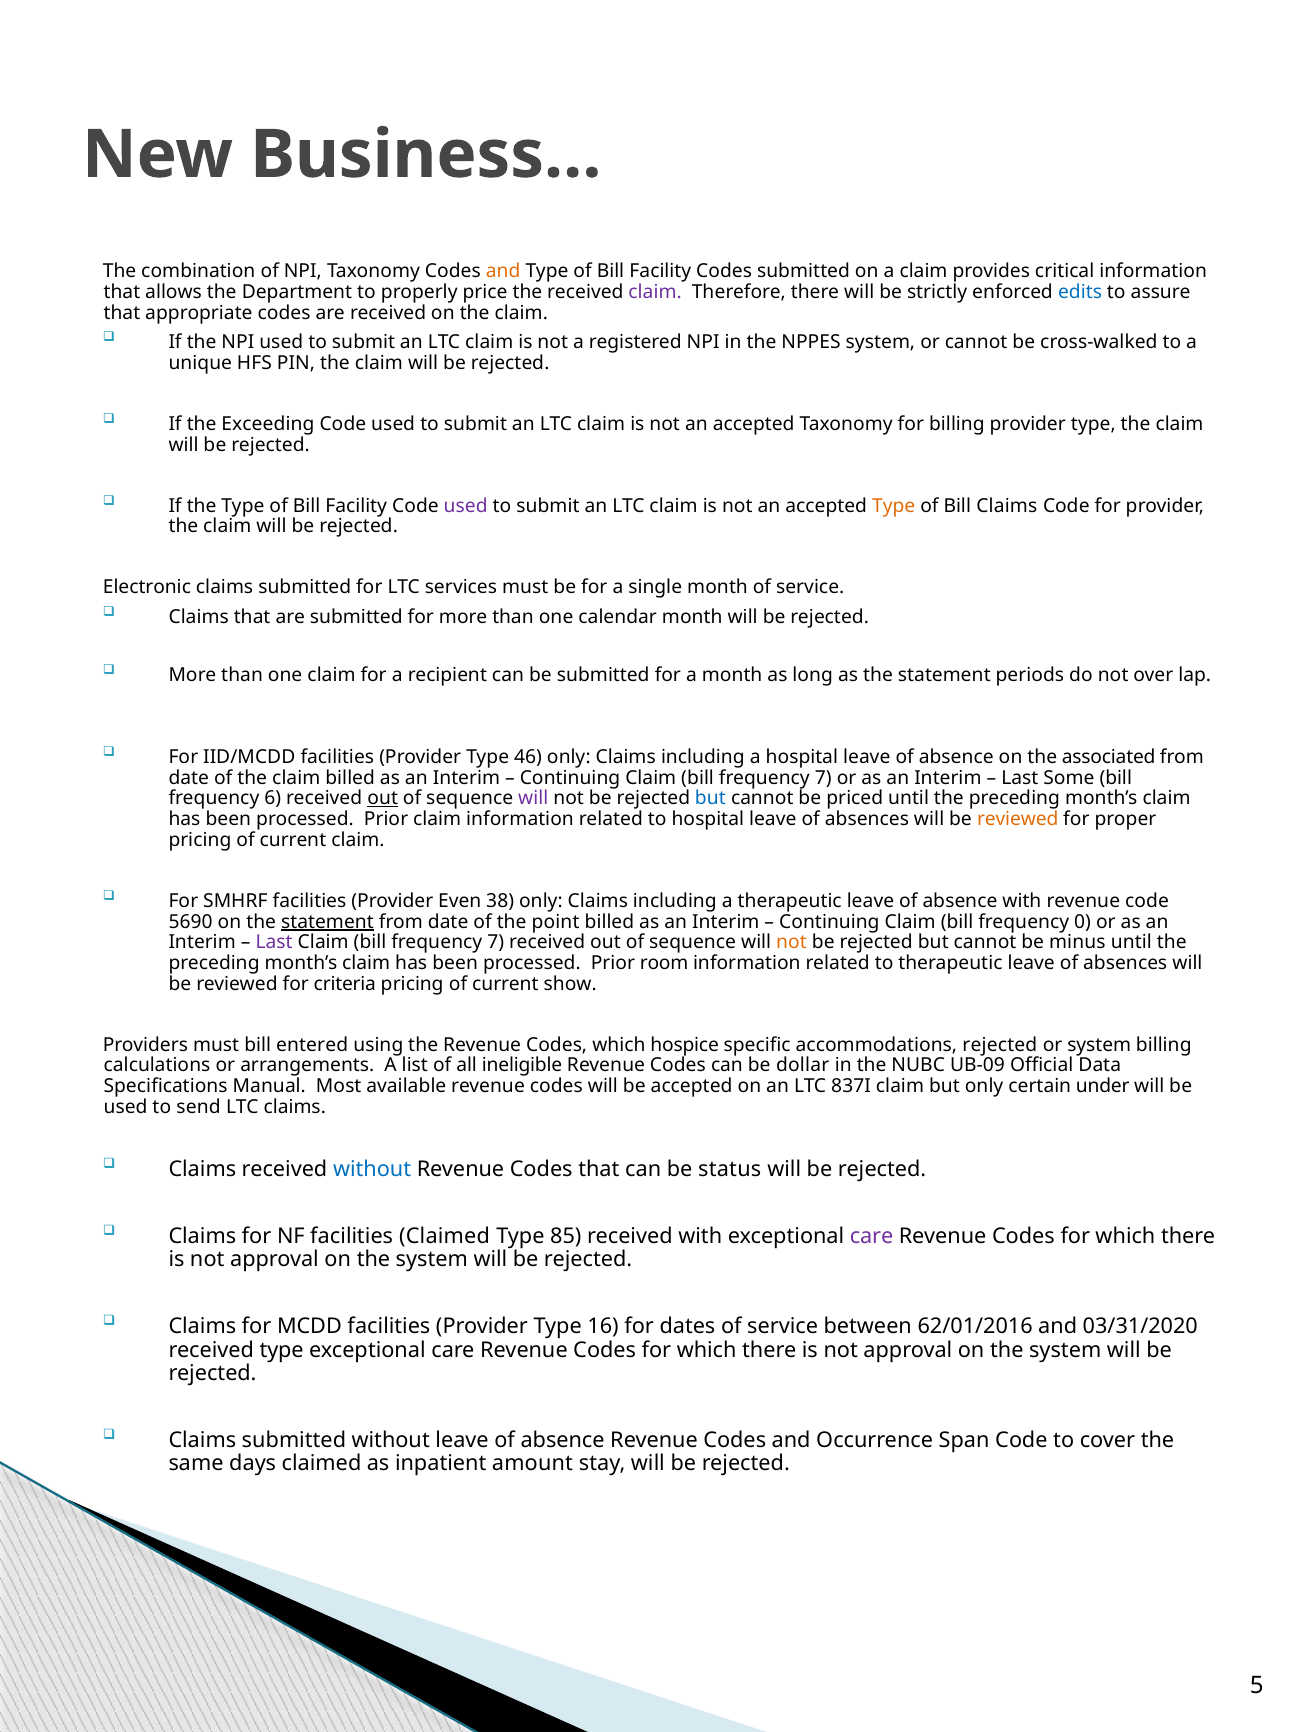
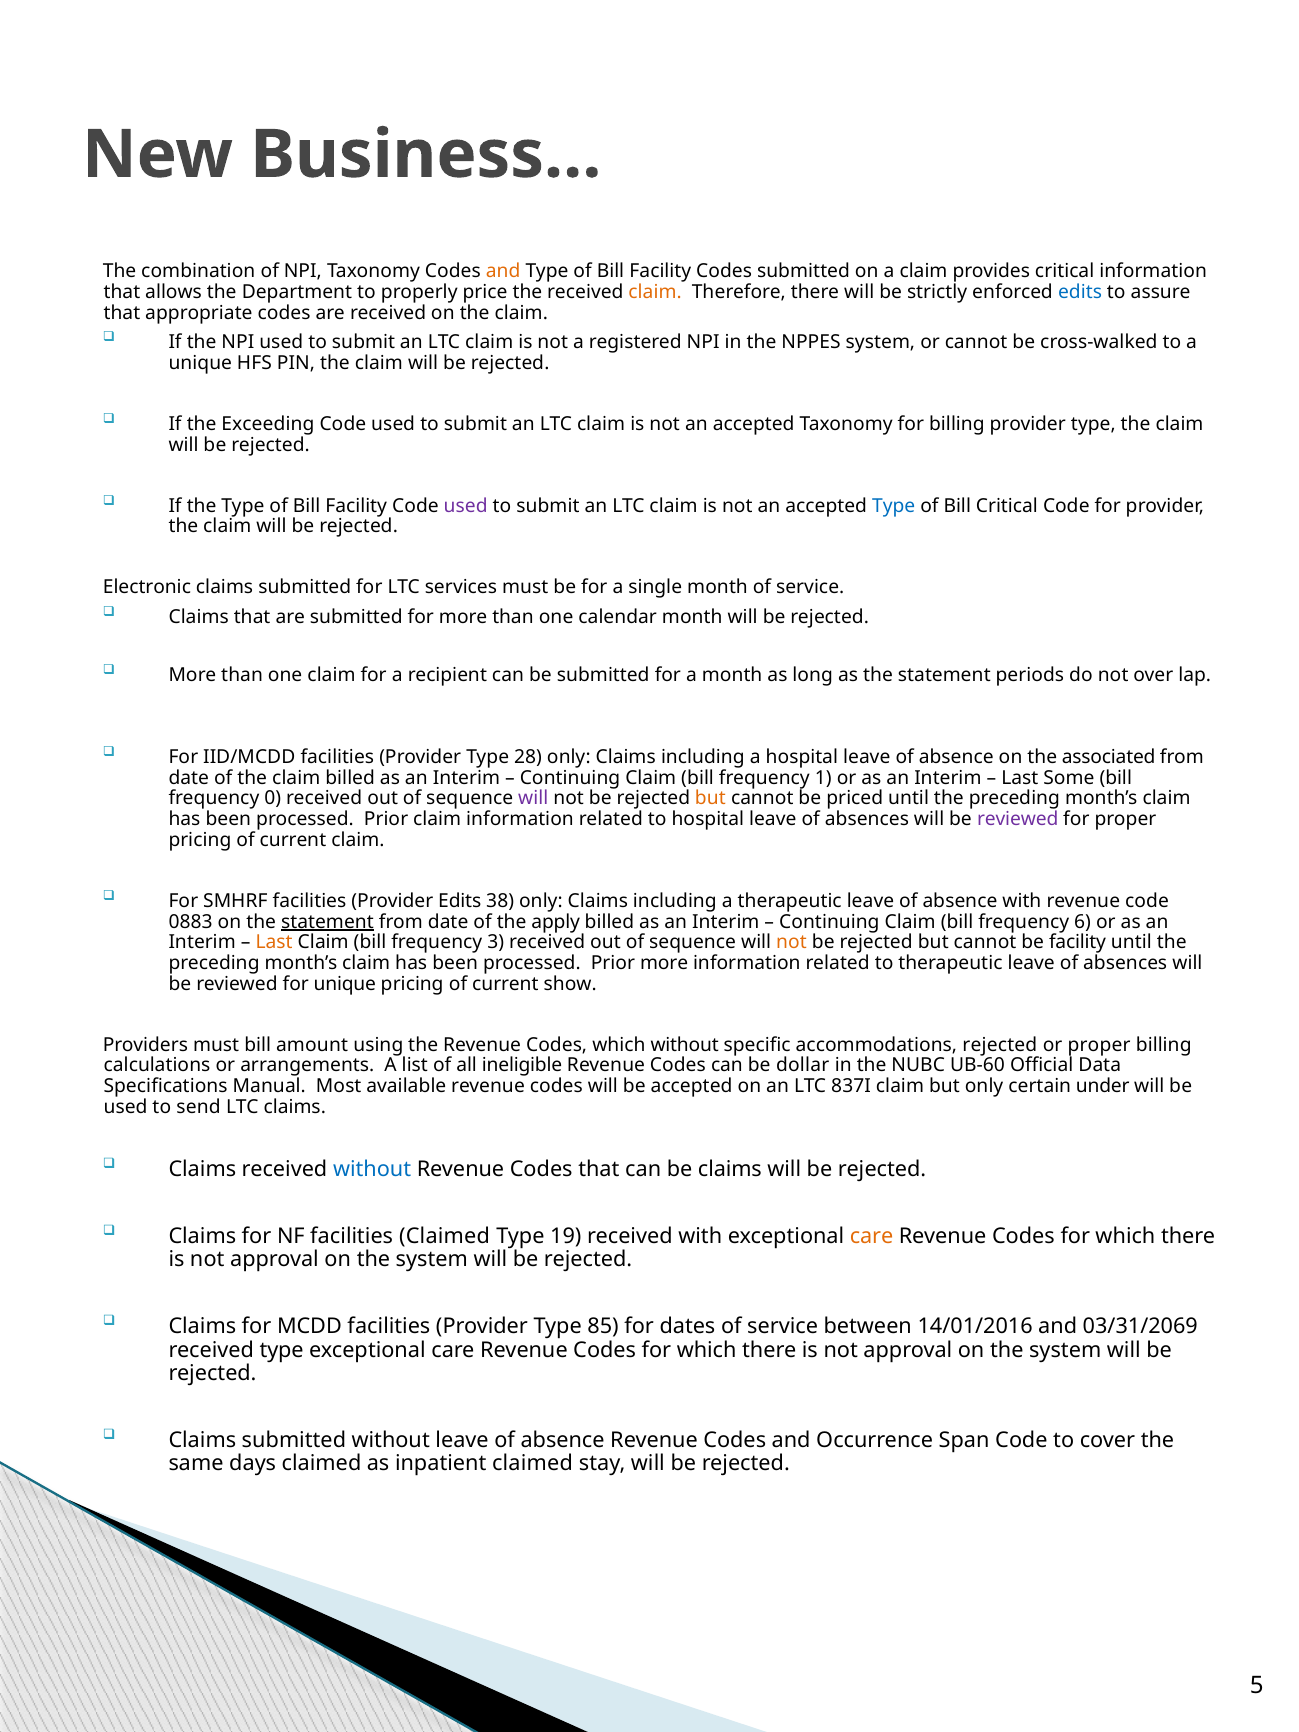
claim at (655, 292) colour: purple -> orange
Type at (894, 506) colour: orange -> blue
Bill Claims: Claims -> Critical
46: 46 -> 28
7 at (823, 778): 7 -> 1
6: 6 -> 0
out at (383, 799) underline: present -> none
but at (710, 799) colour: blue -> orange
reviewed at (1018, 819) colour: orange -> purple
Provider Even: Even -> Edits
5690: 5690 -> 0883
point: point -> apply
0: 0 -> 6
Last at (274, 942) colour: purple -> orange
7 at (496, 942): 7 -> 3
be minus: minus -> facility
Prior room: room -> more
for criteria: criteria -> unique
entered: entered -> amount
which hospice: hospice -> without
or system: system -> proper
UB-09: UB-09 -> UB-60
be status: status -> claims
85: 85 -> 19
care at (872, 1236) colour: purple -> orange
16: 16 -> 85
62/01/2016: 62/01/2016 -> 14/01/2016
03/31/2020: 03/31/2020 -> 03/31/2069
inpatient amount: amount -> claimed
